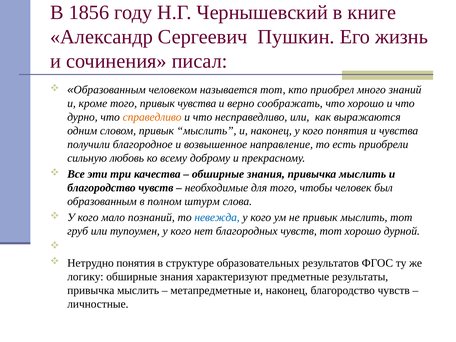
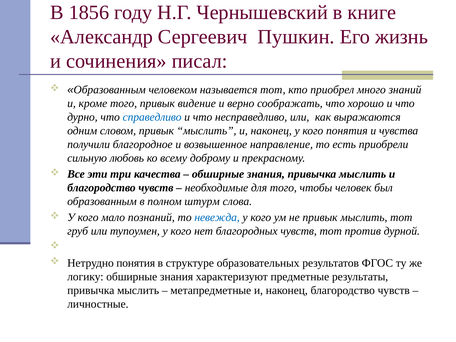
привык чувства: чувства -> видение
справедливо colour: orange -> blue
тот хорошо: хорошо -> против
